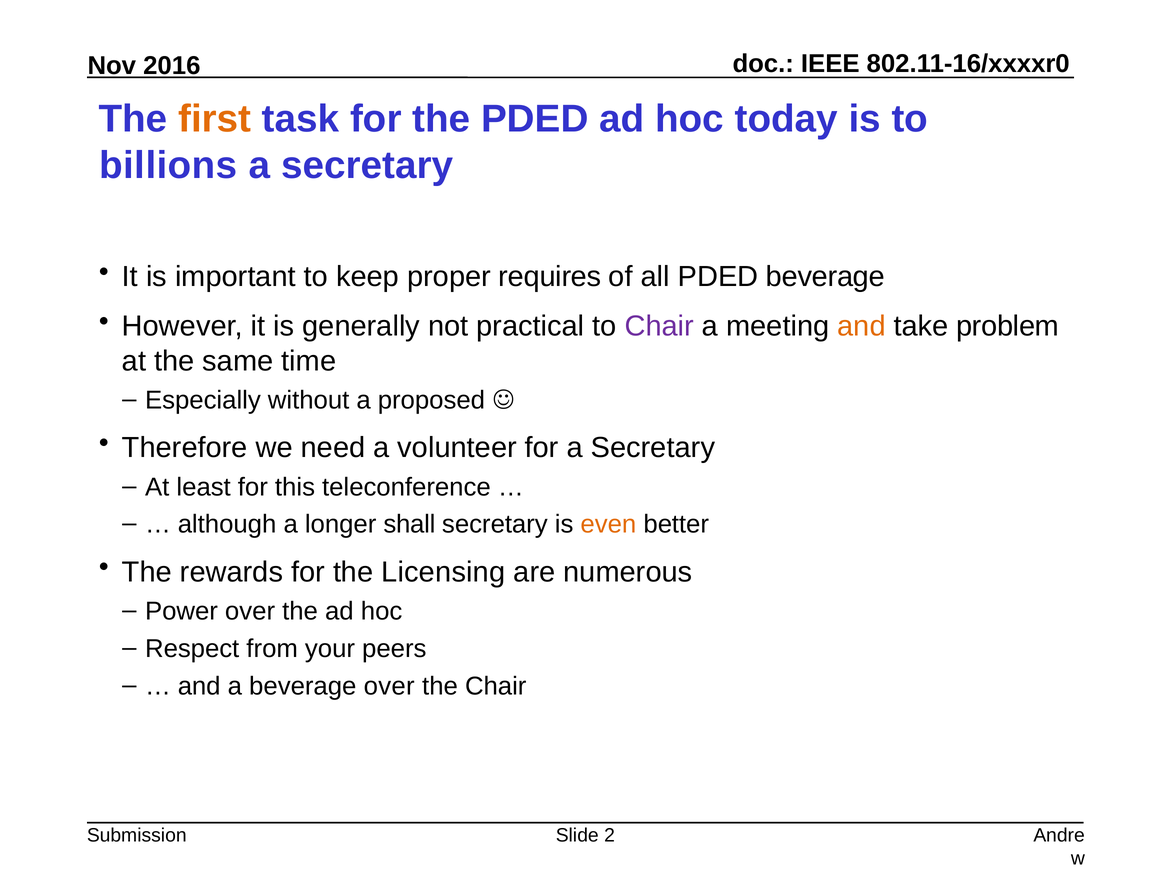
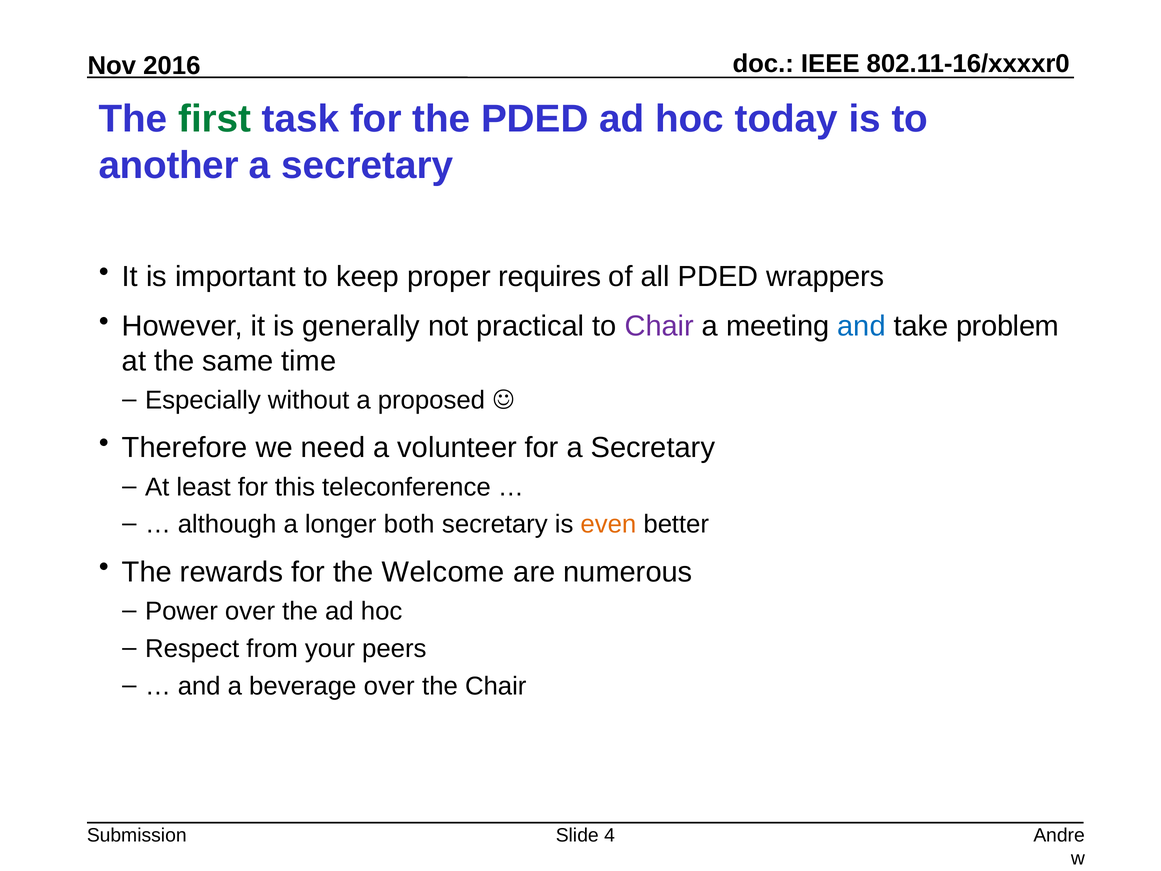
first colour: orange -> green
billions: billions -> another
PDED beverage: beverage -> wrappers
and at (862, 326) colour: orange -> blue
shall: shall -> both
Licensing: Licensing -> Welcome
2: 2 -> 4
